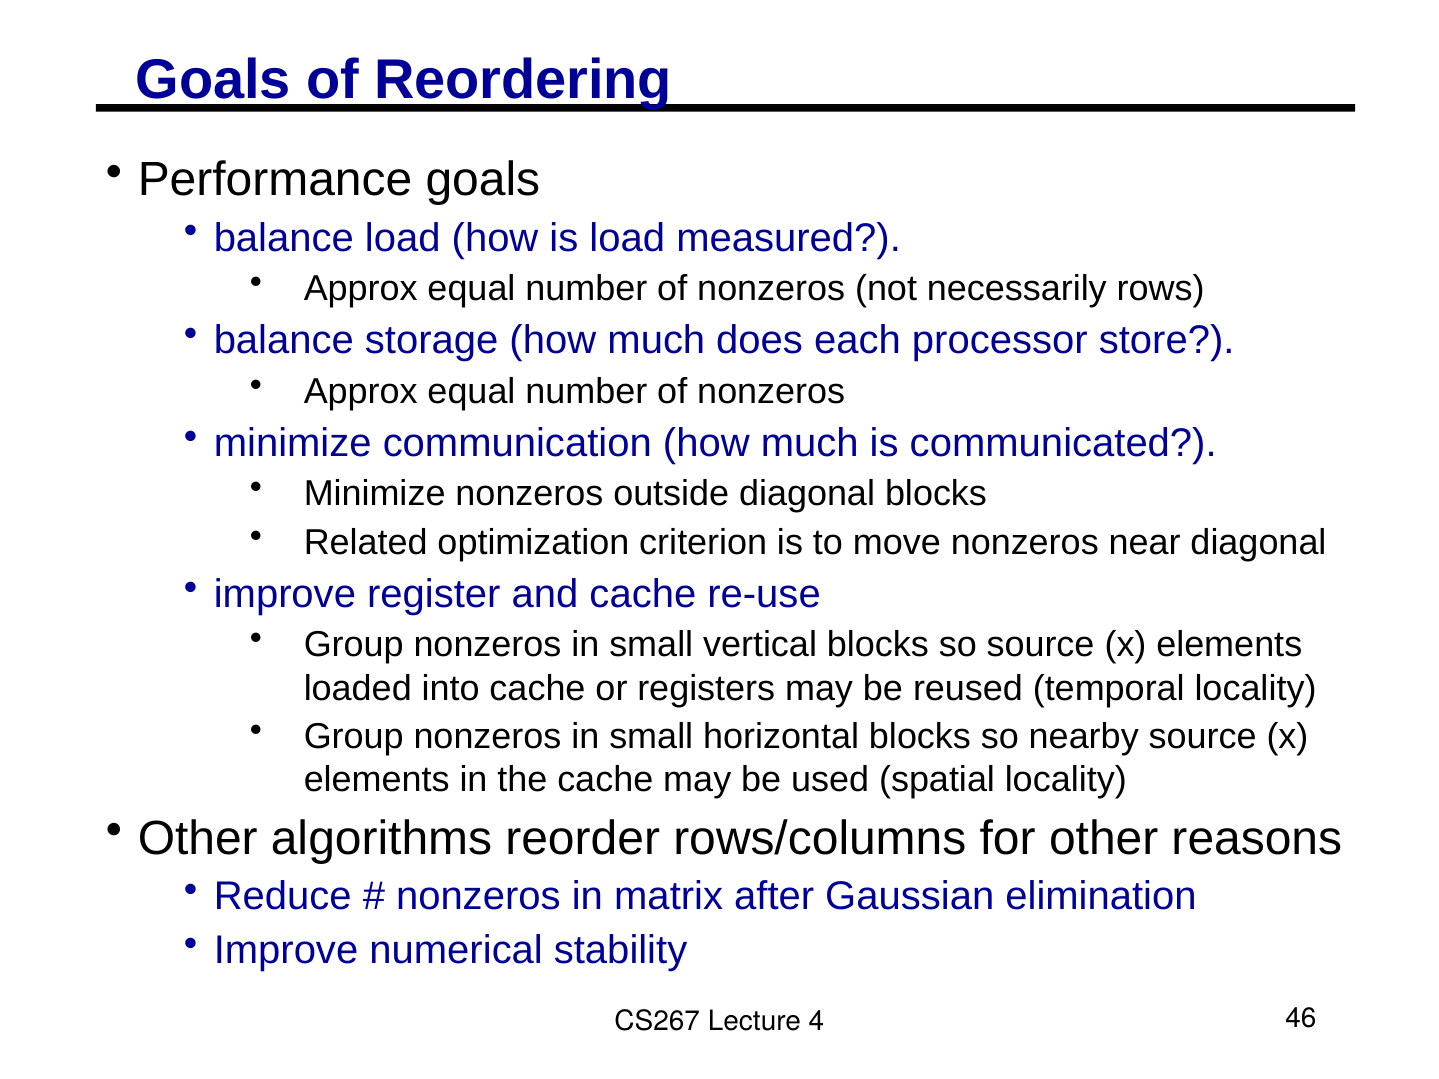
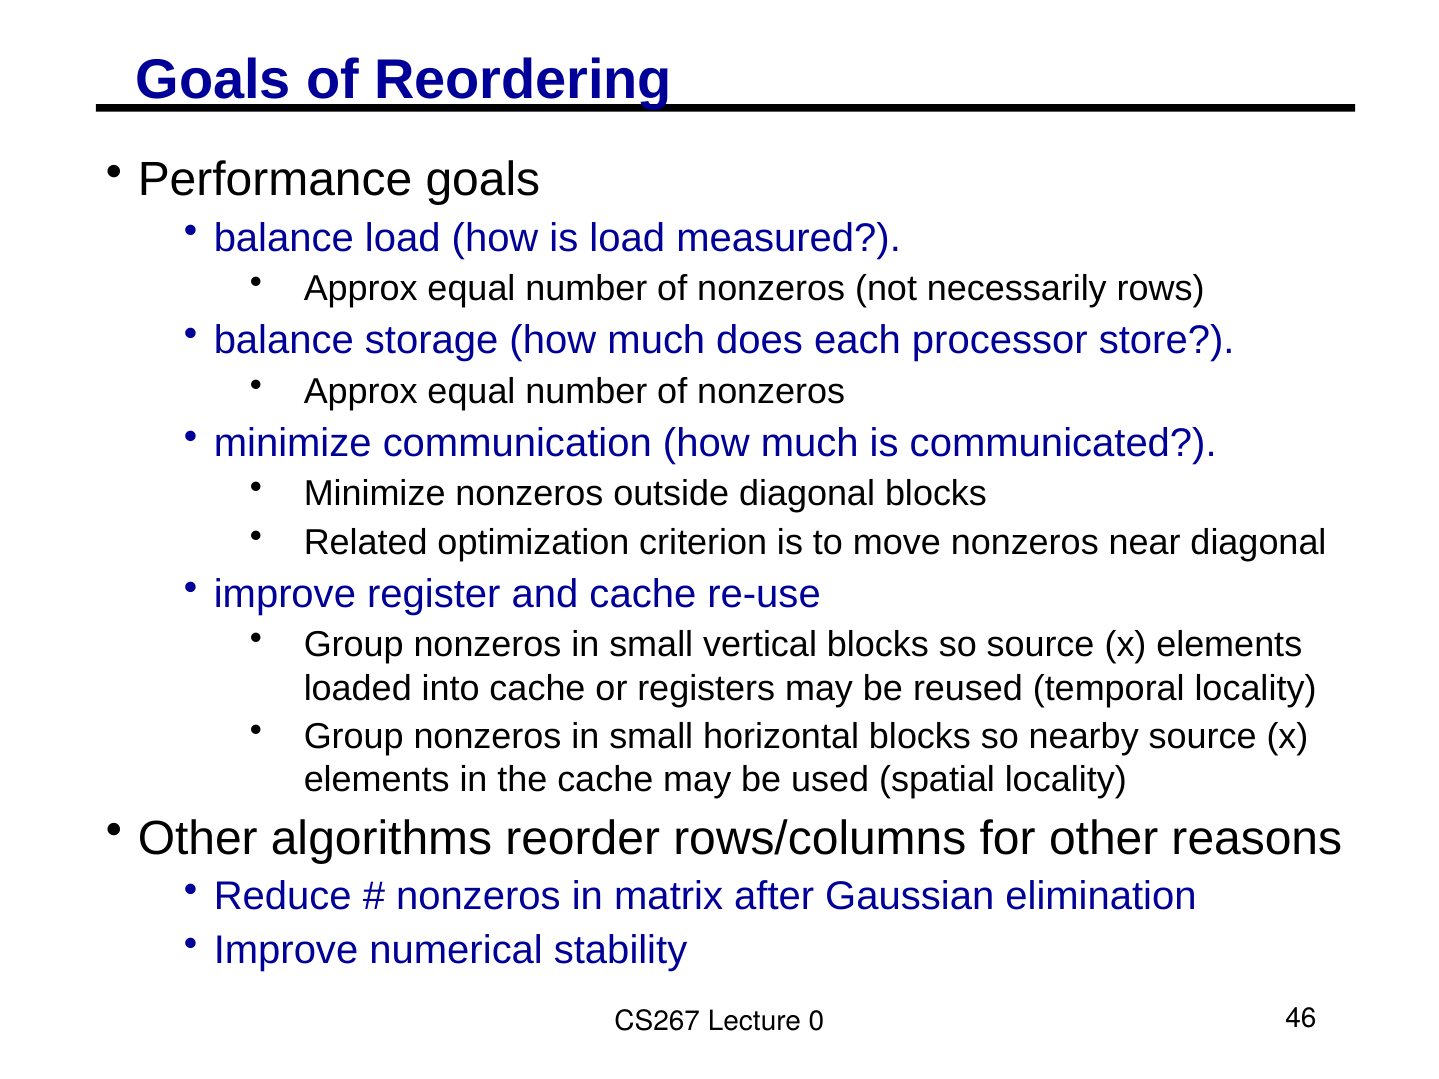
4: 4 -> 0
